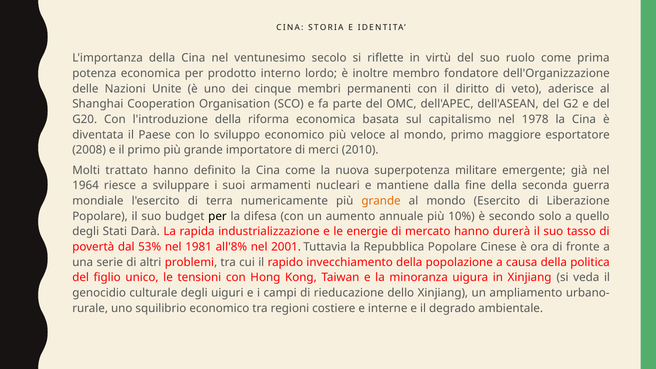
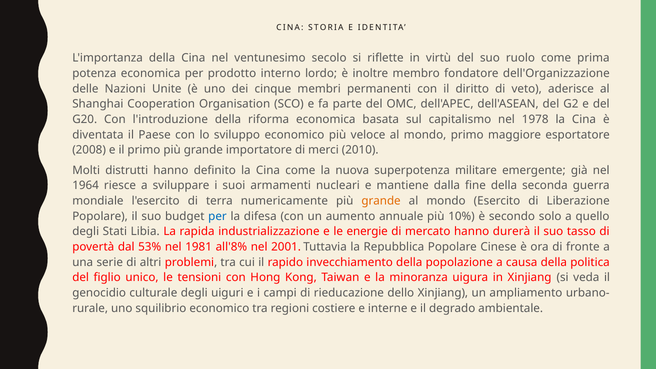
trattato: trattato -> distrutti
per at (218, 216) colour: black -> blue
Darà: Darà -> Libia
